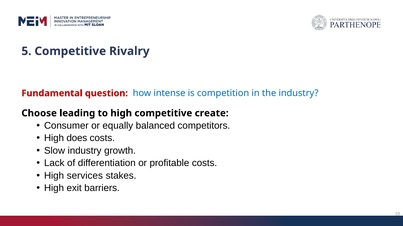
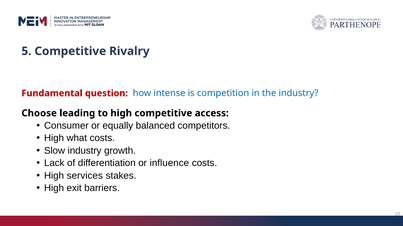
create: create -> access
does: does -> what
profitable: profitable -> influence
